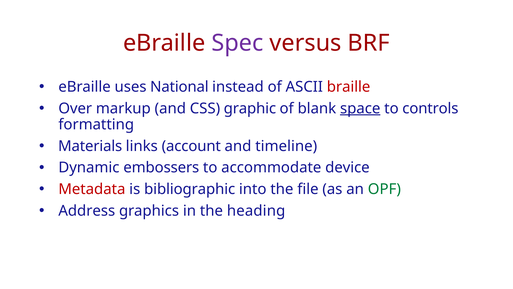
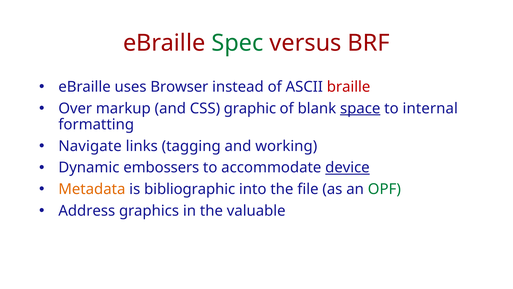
Spec colour: purple -> green
National: National -> Browser
controls: controls -> internal
Materials: Materials -> Navigate
account: account -> tagging
timeline: timeline -> working
device underline: none -> present
Metadata colour: red -> orange
heading: heading -> valuable
